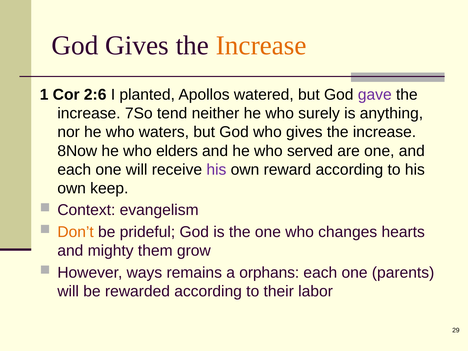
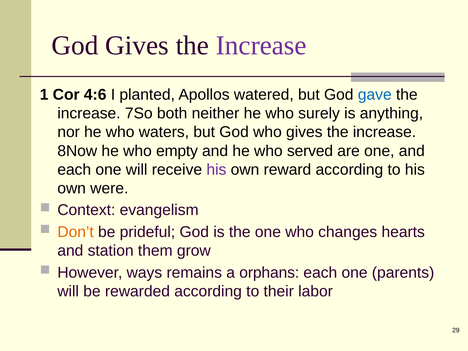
Increase at (261, 45) colour: orange -> purple
2:6: 2:6 -> 4:6
gave colour: purple -> blue
tend: tend -> both
elders: elders -> empty
keep: keep -> were
mighty: mighty -> station
